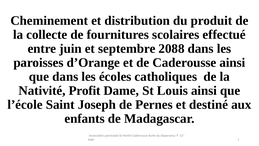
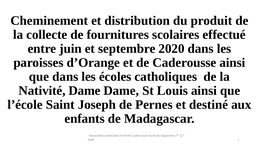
2088: 2088 -> 2020
Nativité Profit: Profit -> Dame
